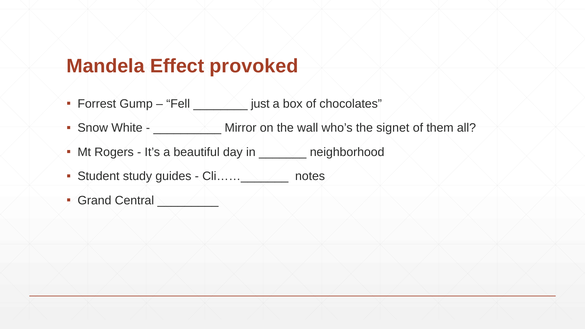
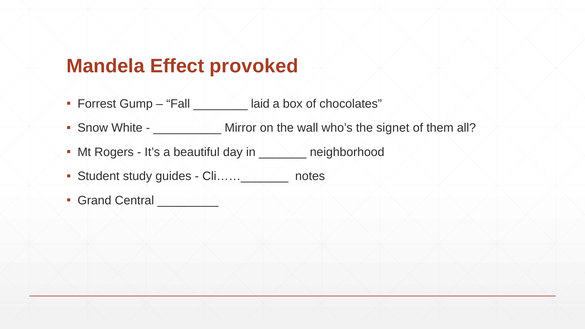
Fell: Fell -> Fall
just: just -> laid
